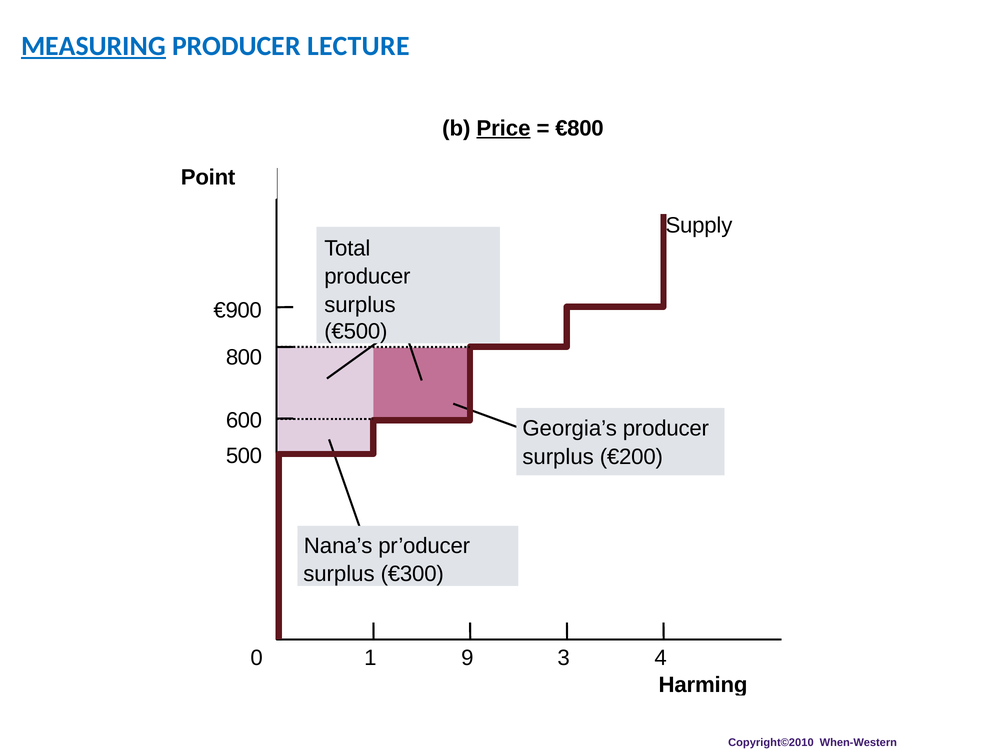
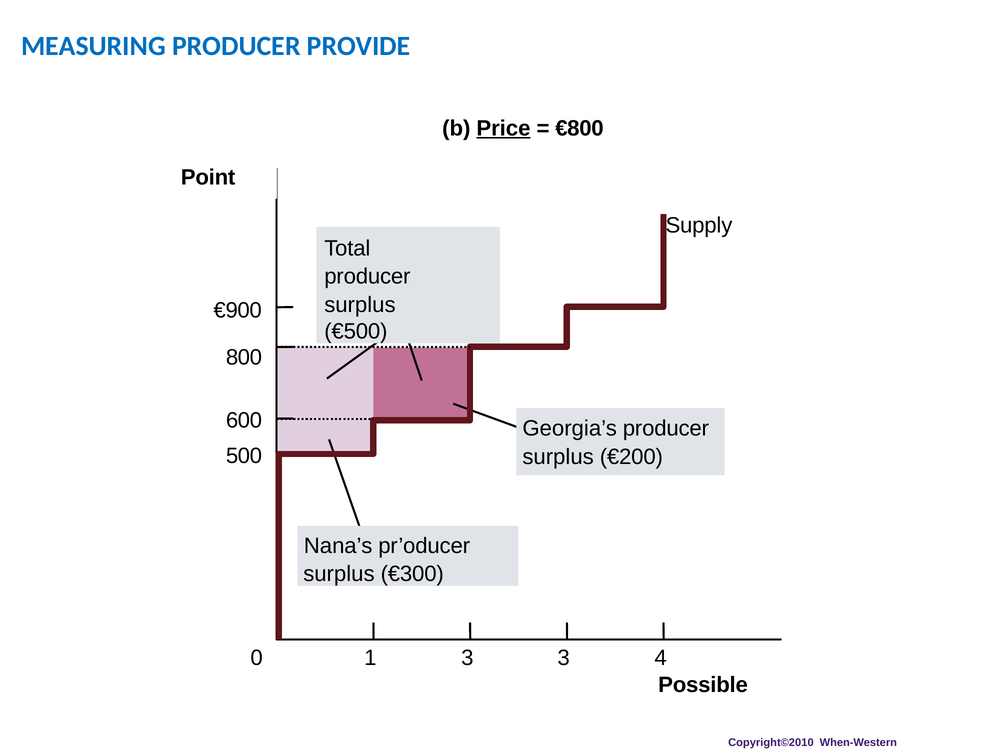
MEASURING underline: present -> none
LECTURE: LECTURE -> PROVIDE
1 9: 9 -> 3
Harming: Harming -> Possible
